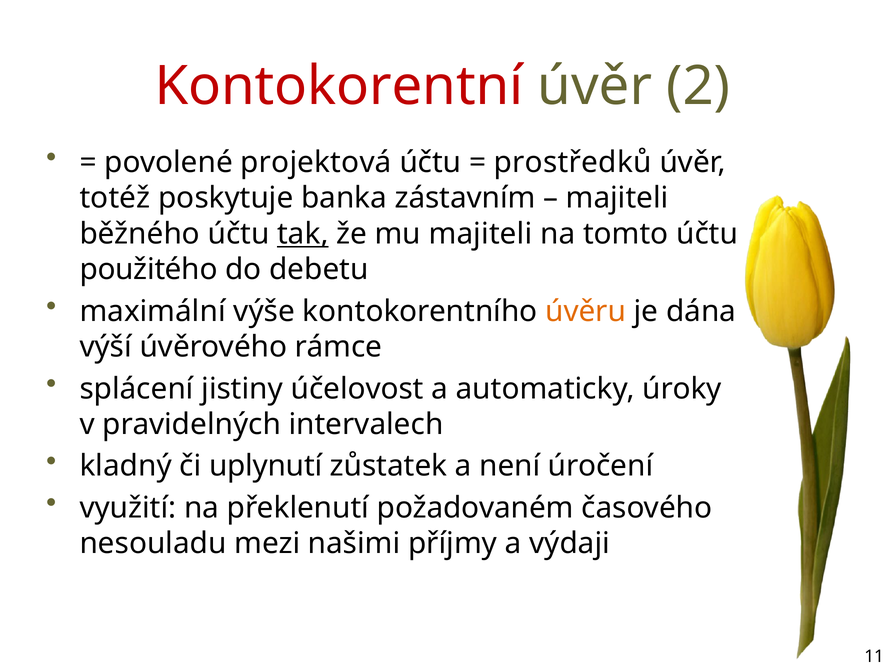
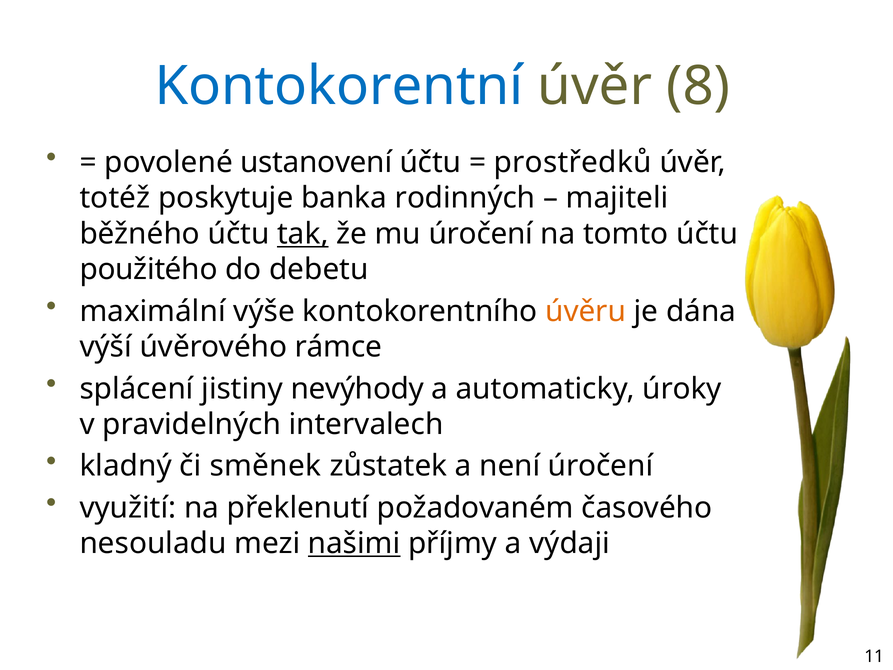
Kontokorentní colour: red -> blue
2: 2 -> 8
projektová: projektová -> ustanovení
zástavním: zástavním -> rodinných
mu majiteli: majiteli -> úročení
účelovost: účelovost -> nevýhody
uplynutí: uplynutí -> směnek
našimi underline: none -> present
